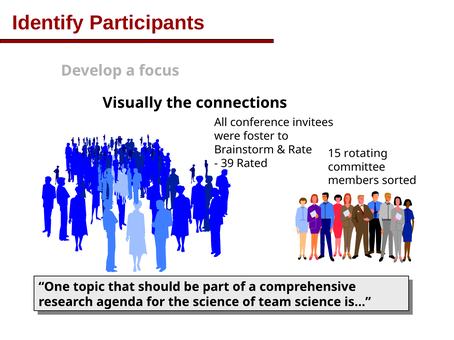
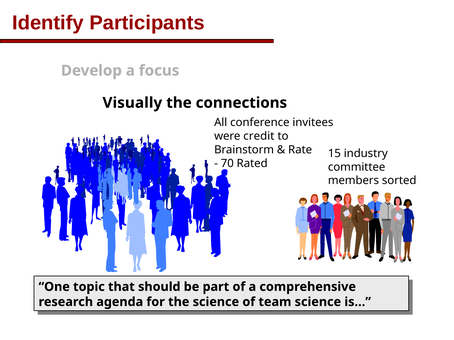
foster: foster -> credit
rotating: rotating -> industry
39: 39 -> 70
